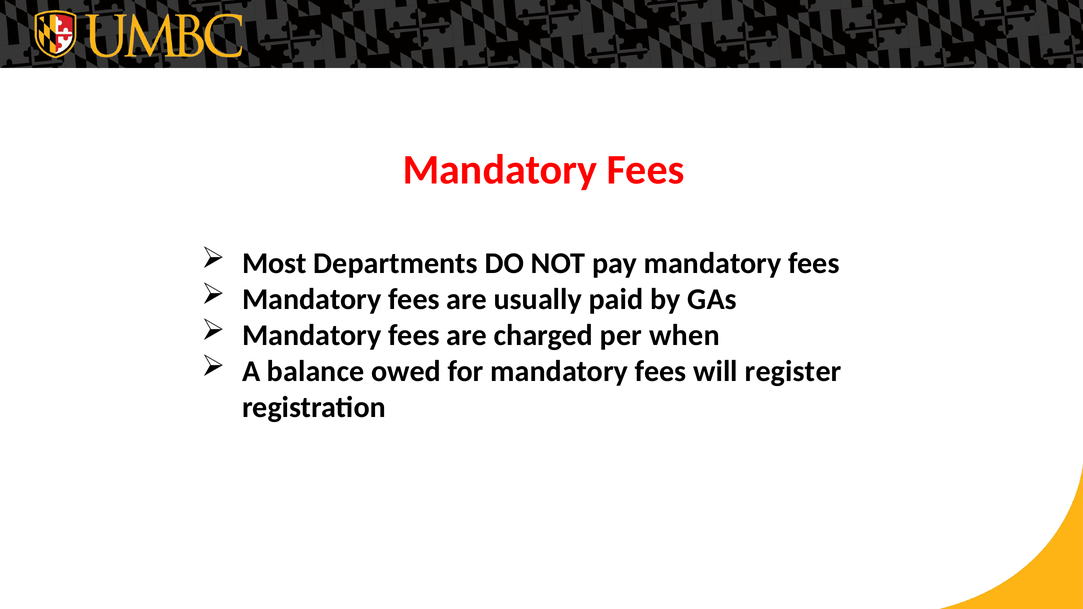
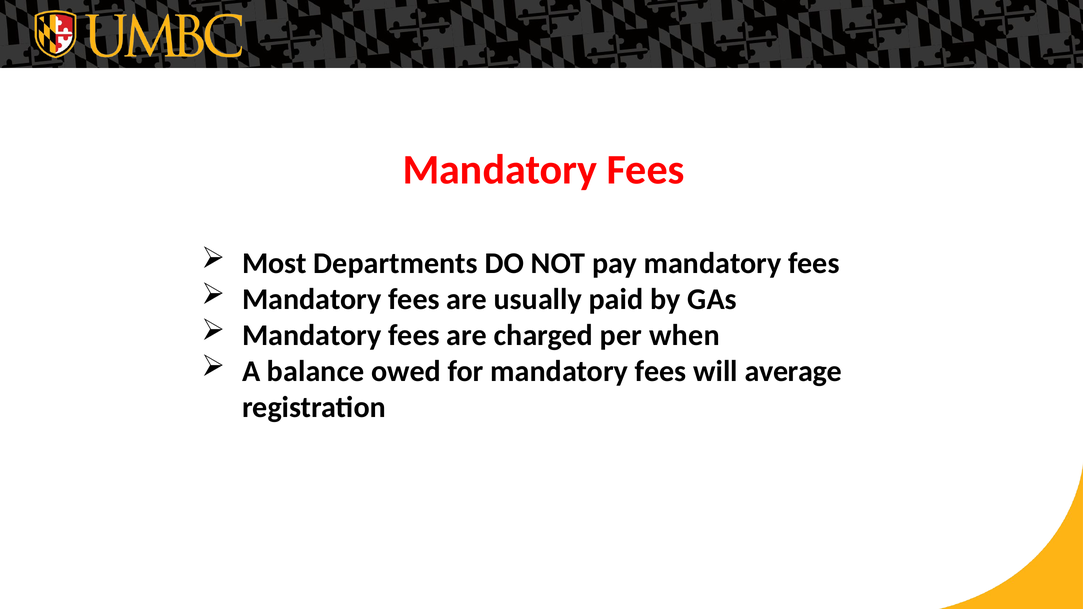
register: register -> average
